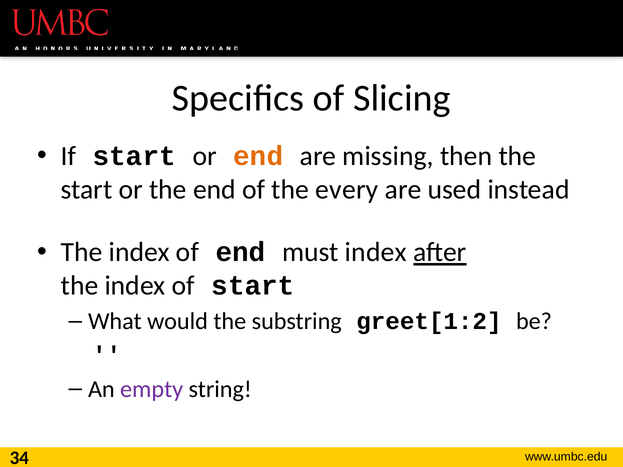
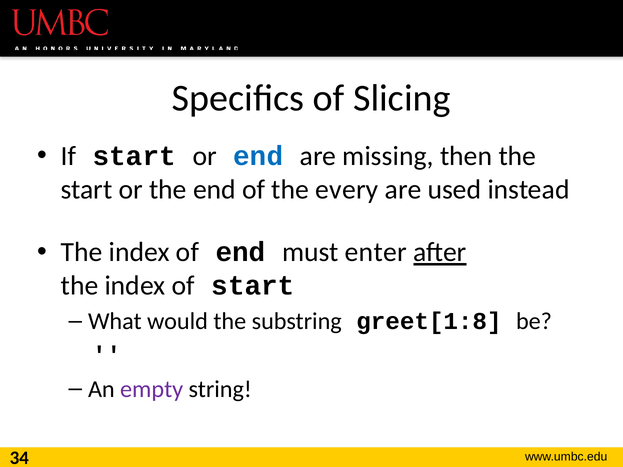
end at (258, 156) colour: orange -> blue
must index: index -> enter
greet[1:2: greet[1:2 -> greet[1:8
